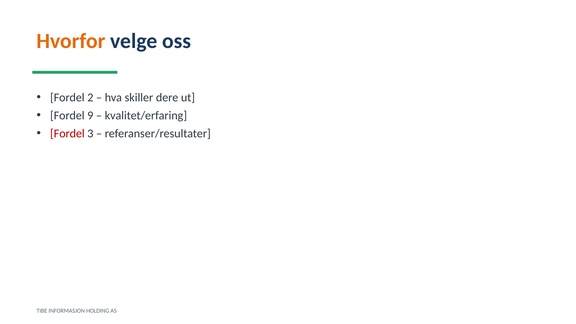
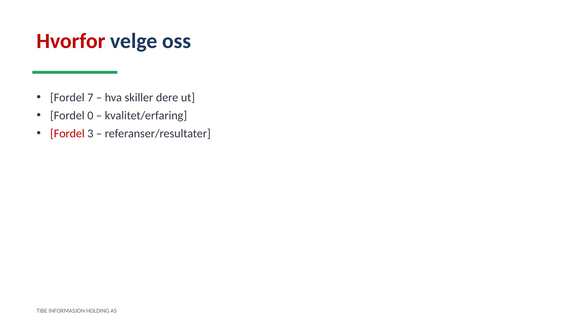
Hvorfor colour: orange -> red
2: 2 -> 7
9: 9 -> 0
